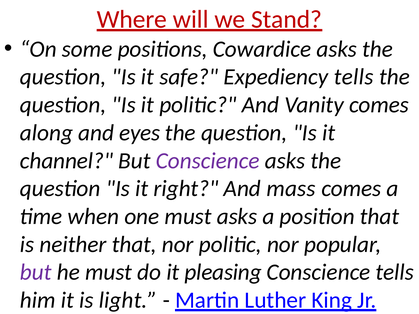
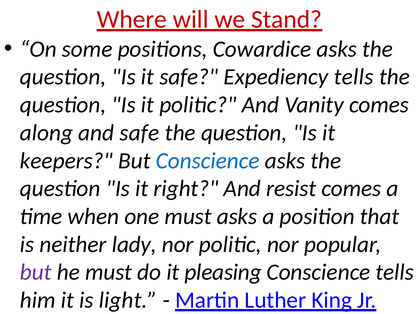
and eyes: eyes -> safe
channel: channel -> keepers
Conscience at (208, 161) colour: purple -> blue
mass: mass -> resist
neither that: that -> lady
